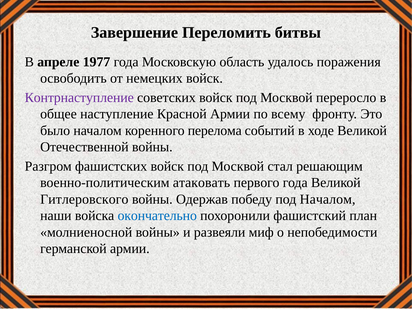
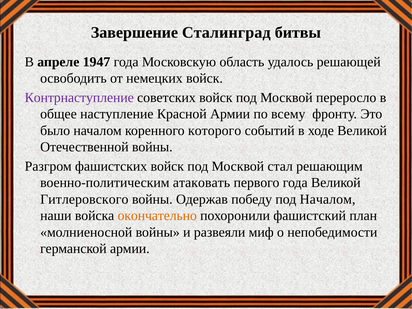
Переломить: Переломить -> Сталинград
1977: 1977 -> 1947
поражения: поражения -> решающей
перелома: перелома -> которого
окончательно colour: blue -> orange
